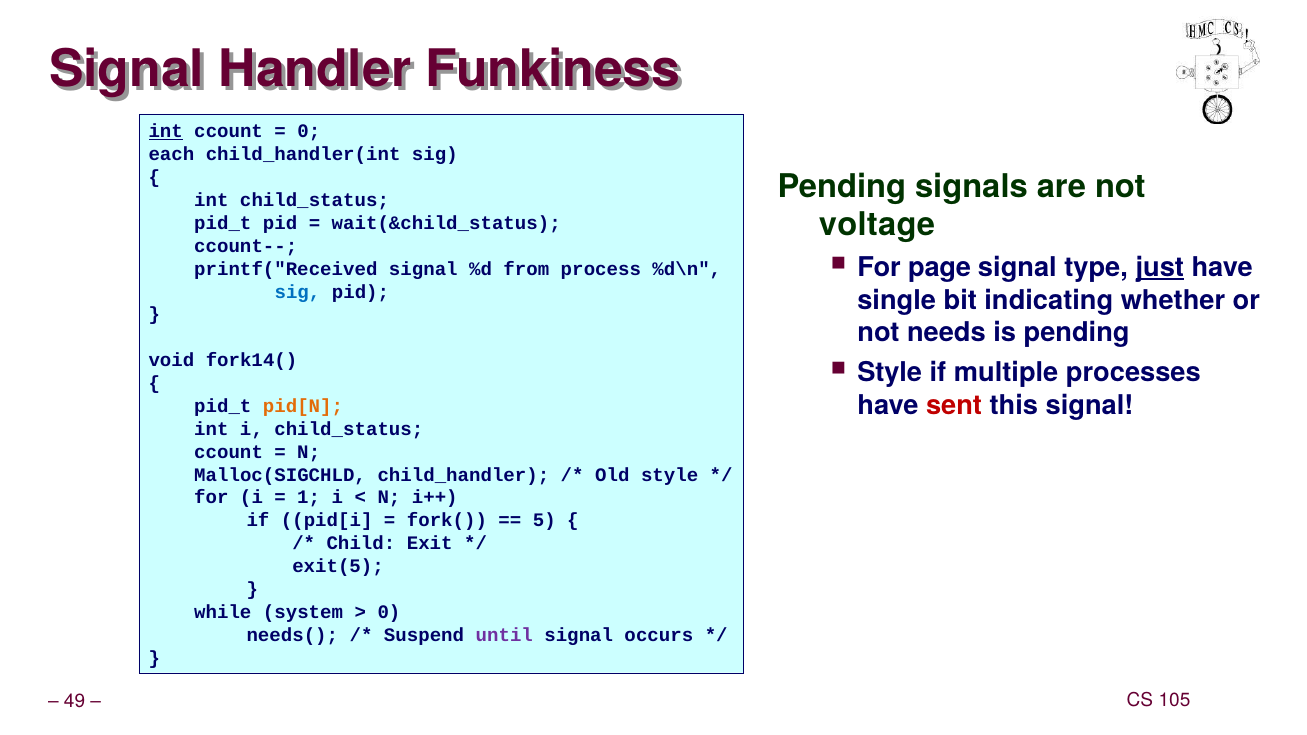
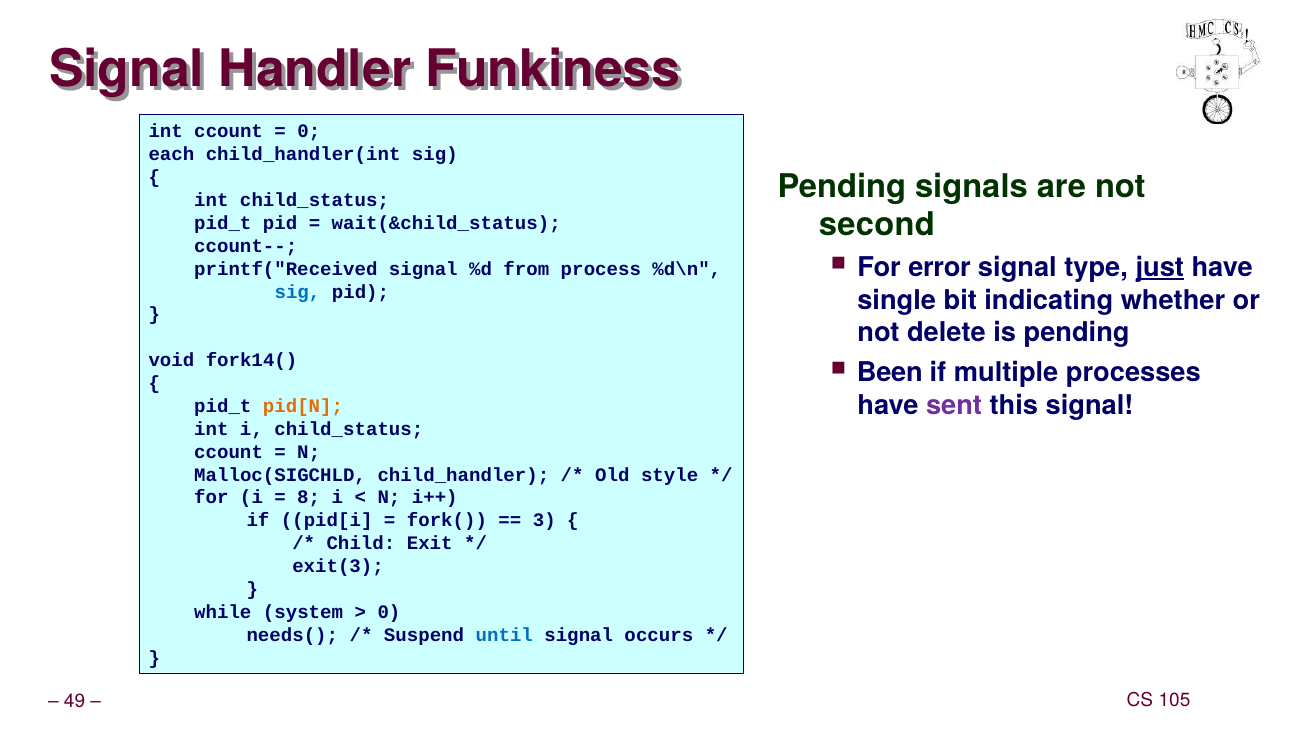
int at (166, 132) underline: present -> none
voltage: voltage -> second
page: page -> error
needs: needs -> delete
Style at (890, 372): Style -> Been
sent colour: red -> purple
1: 1 -> 8
5: 5 -> 3
exit(5: exit(5 -> exit(3
until colour: purple -> blue
